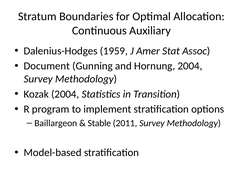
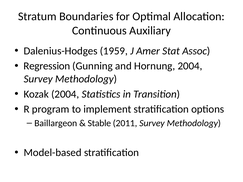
Document: Document -> Regression
